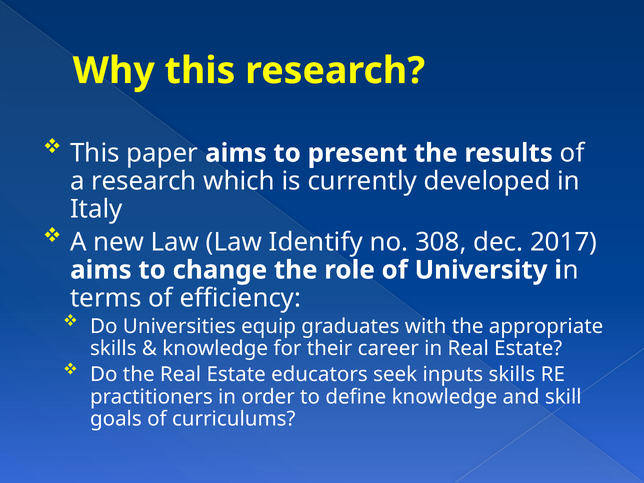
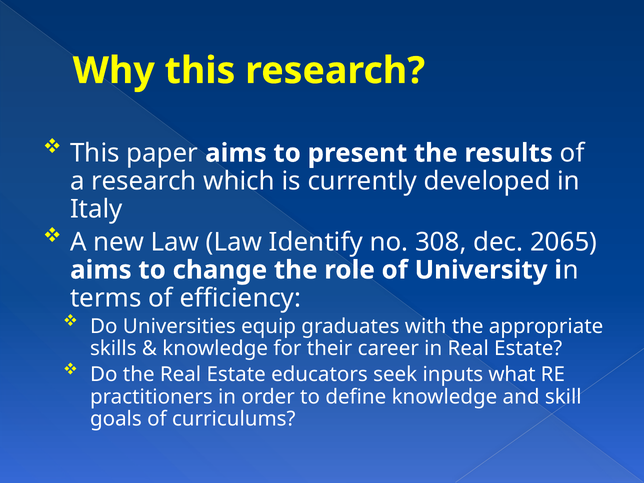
2017: 2017 -> 2065
inputs skills: skills -> what
